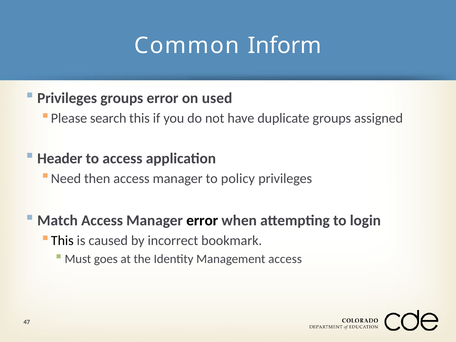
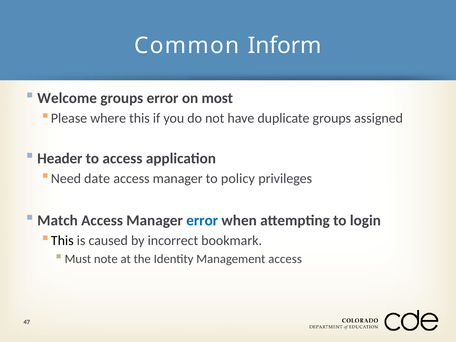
Privileges at (67, 98): Privileges -> Welcome
used: used -> most
search: search -> where
then: then -> date
error at (202, 221) colour: black -> blue
goes: goes -> note
